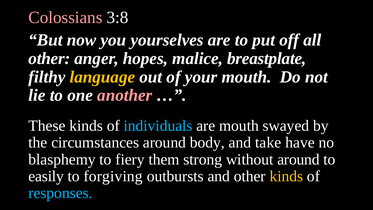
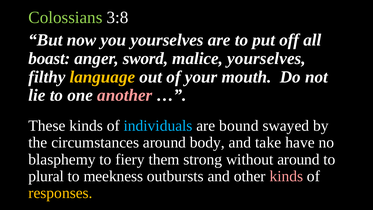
Colossians colour: pink -> light green
other at (49, 58): other -> boast
hopes: hopes -> sword
malice breastplate: breastplate -> yourselves
are mouth: mouth -> bound
easily: easily -> plural
forgiving: forgiving -> meekness
kinds at (286, 176) colour: yellow -> pink
responses colour: light blue -> yellow
